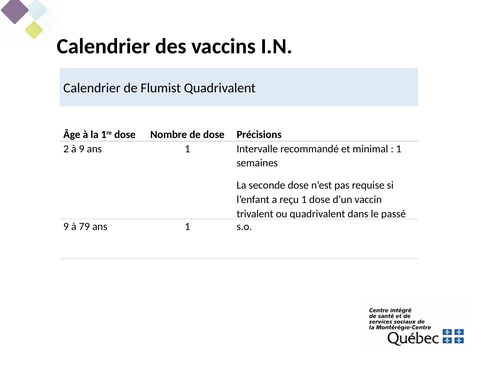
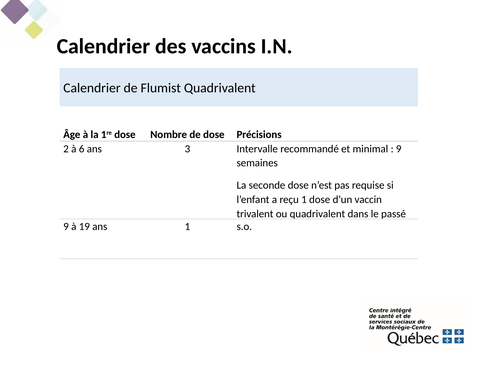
à 9: 9 -> 6
1 at (187, 149): 1 -> 3
1 at (399, 149): 1 -> 9
79: 79 -> 19
